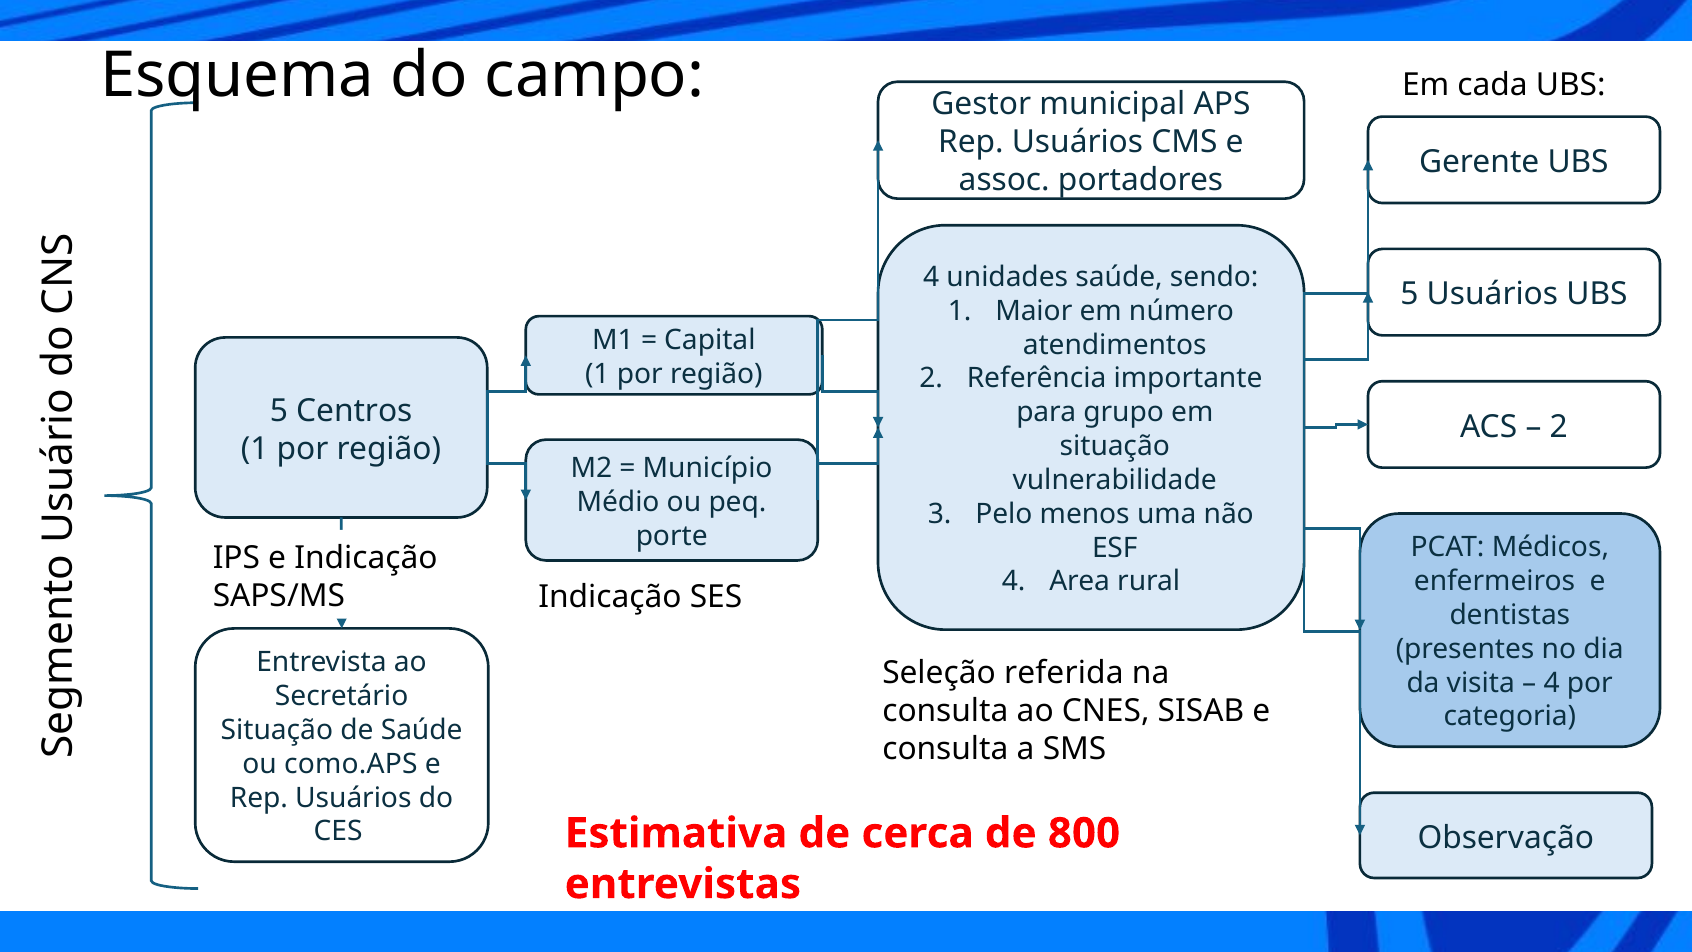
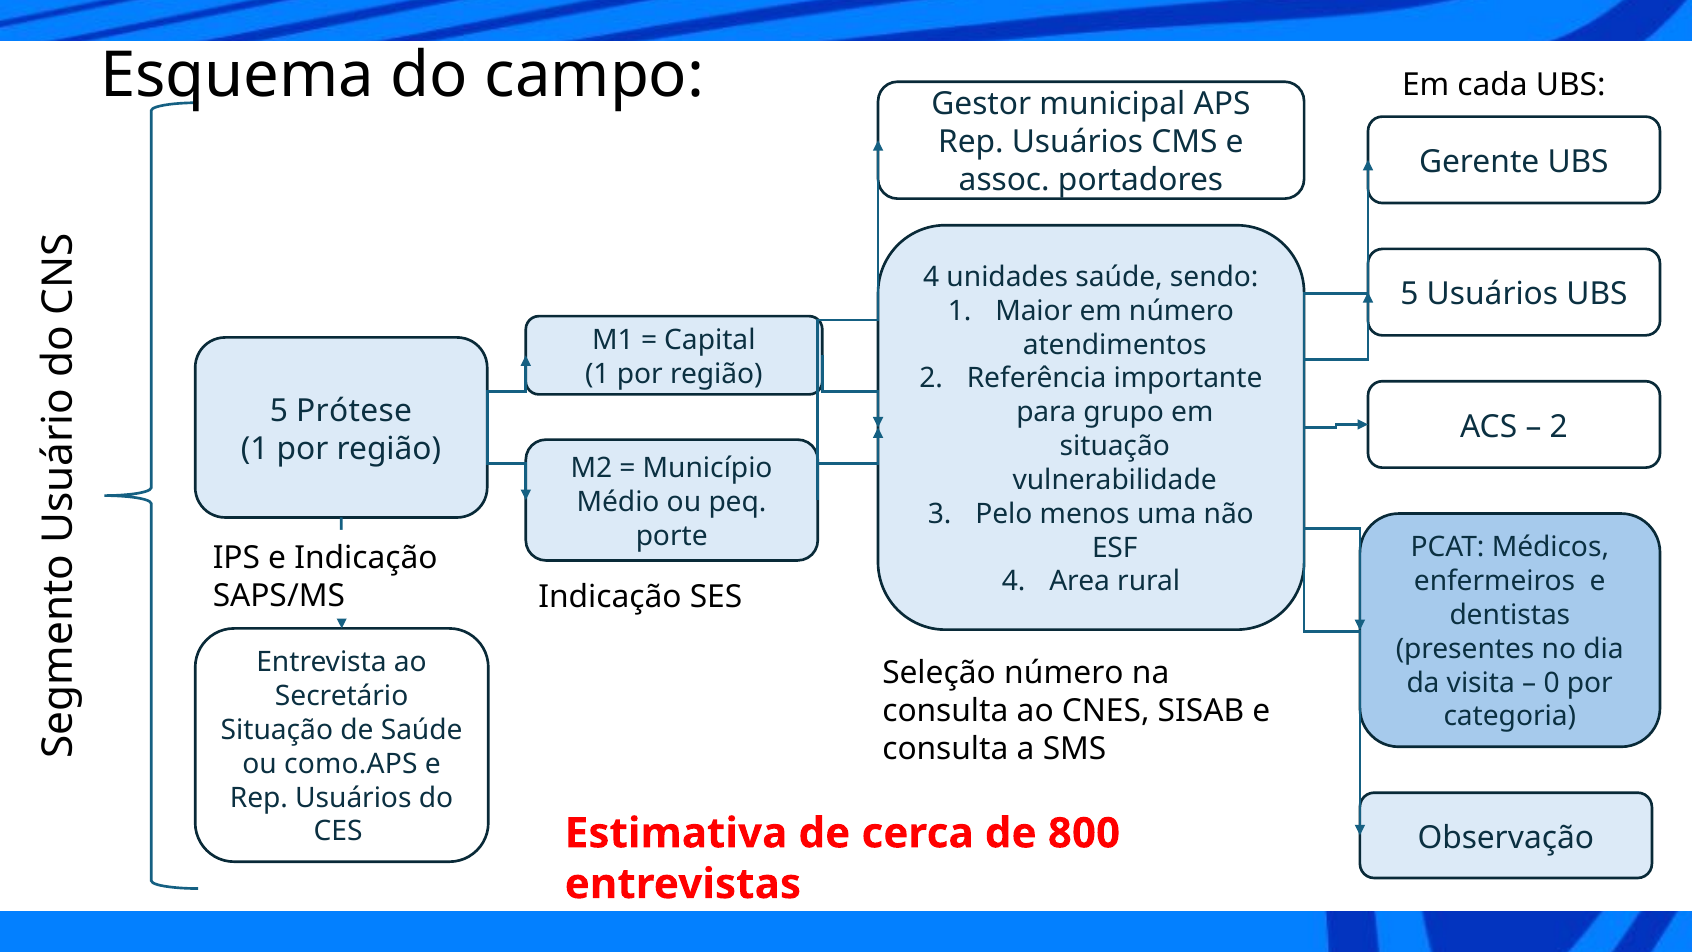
Centros: Centros -> Prótese
Seleção referida: referida -> número
4 at (1552, 683): 4 -> 0
